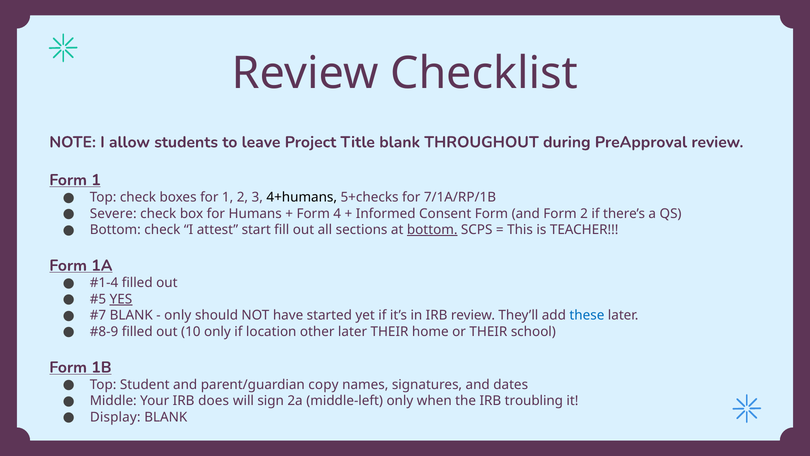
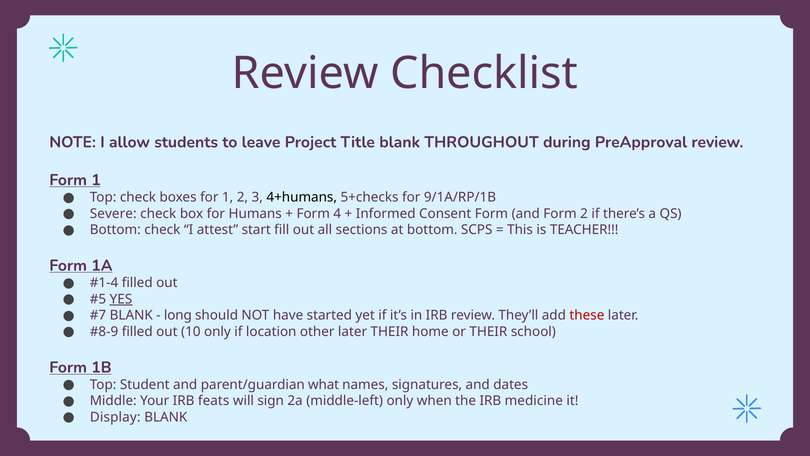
7/1A/RP/1B: 7/1A/RP/1B -> 9/1A/RP/1B
bottom at (432, 230) underline: present -> none
only at (178, 315): only -> long
these colour: blue -> red
copy: copy -> what
does: does -> feats
troubling: troubling -> medicine
